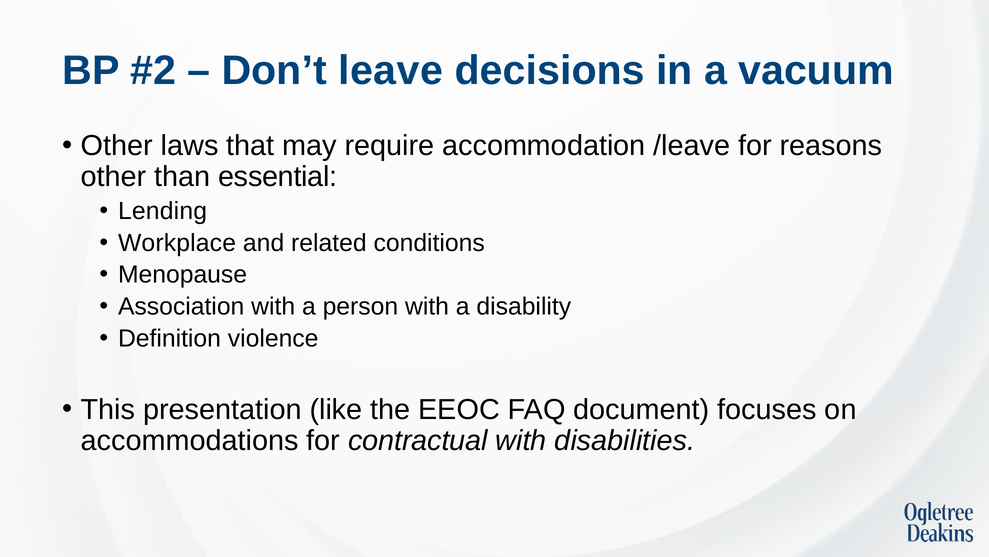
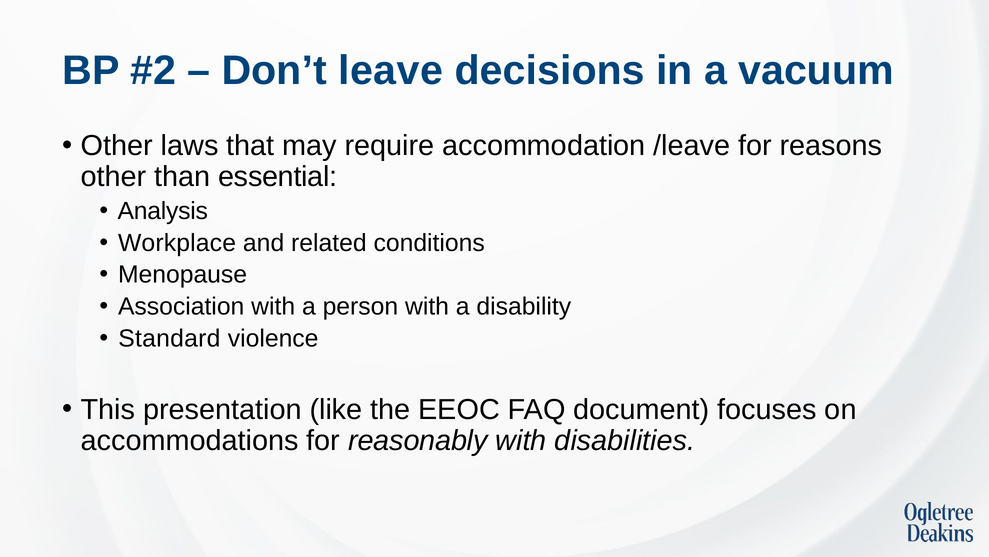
Lending: Lending -> Analysis
Definition: Definition -> Standard
contractual: contractual -> reasonably
